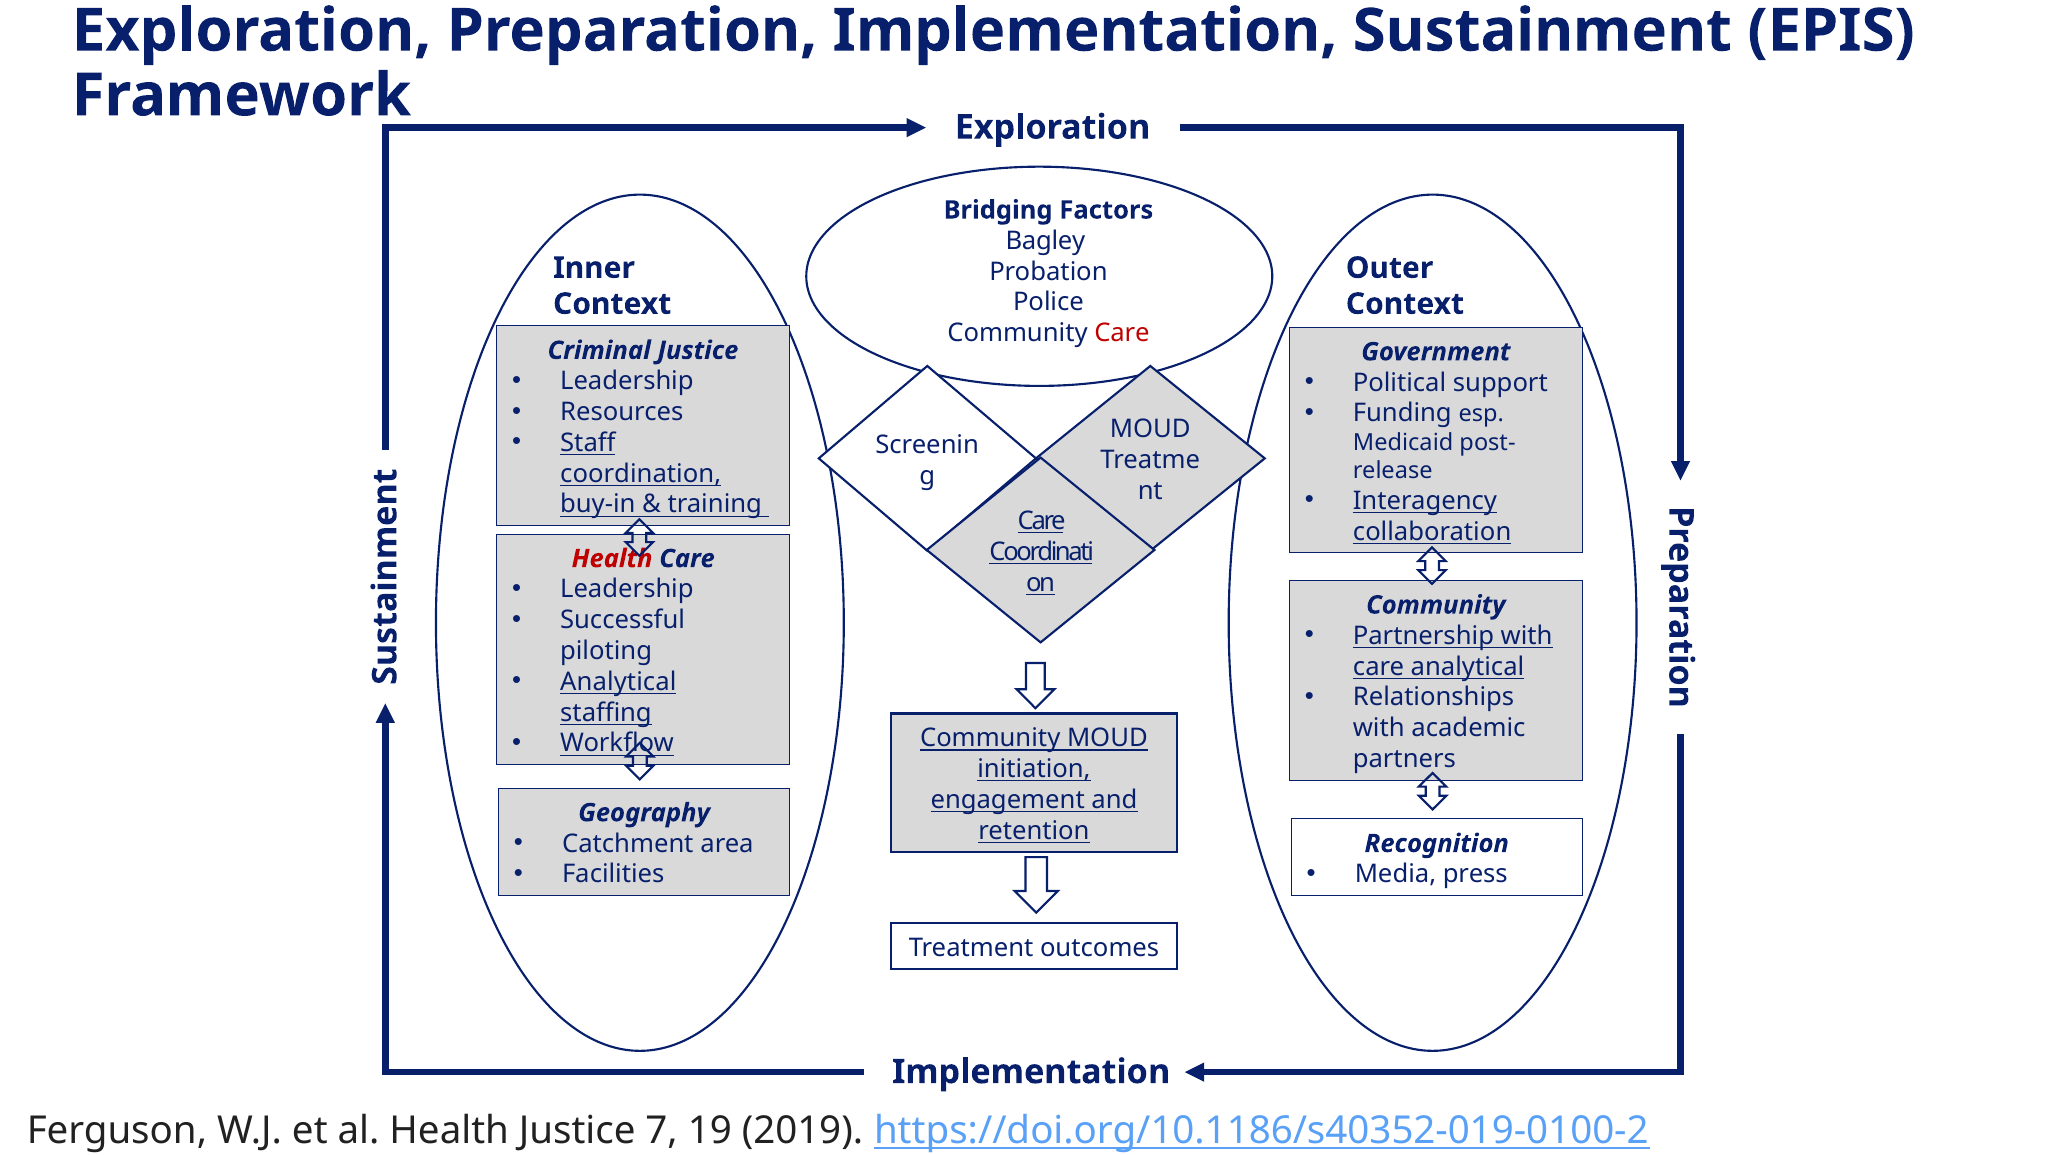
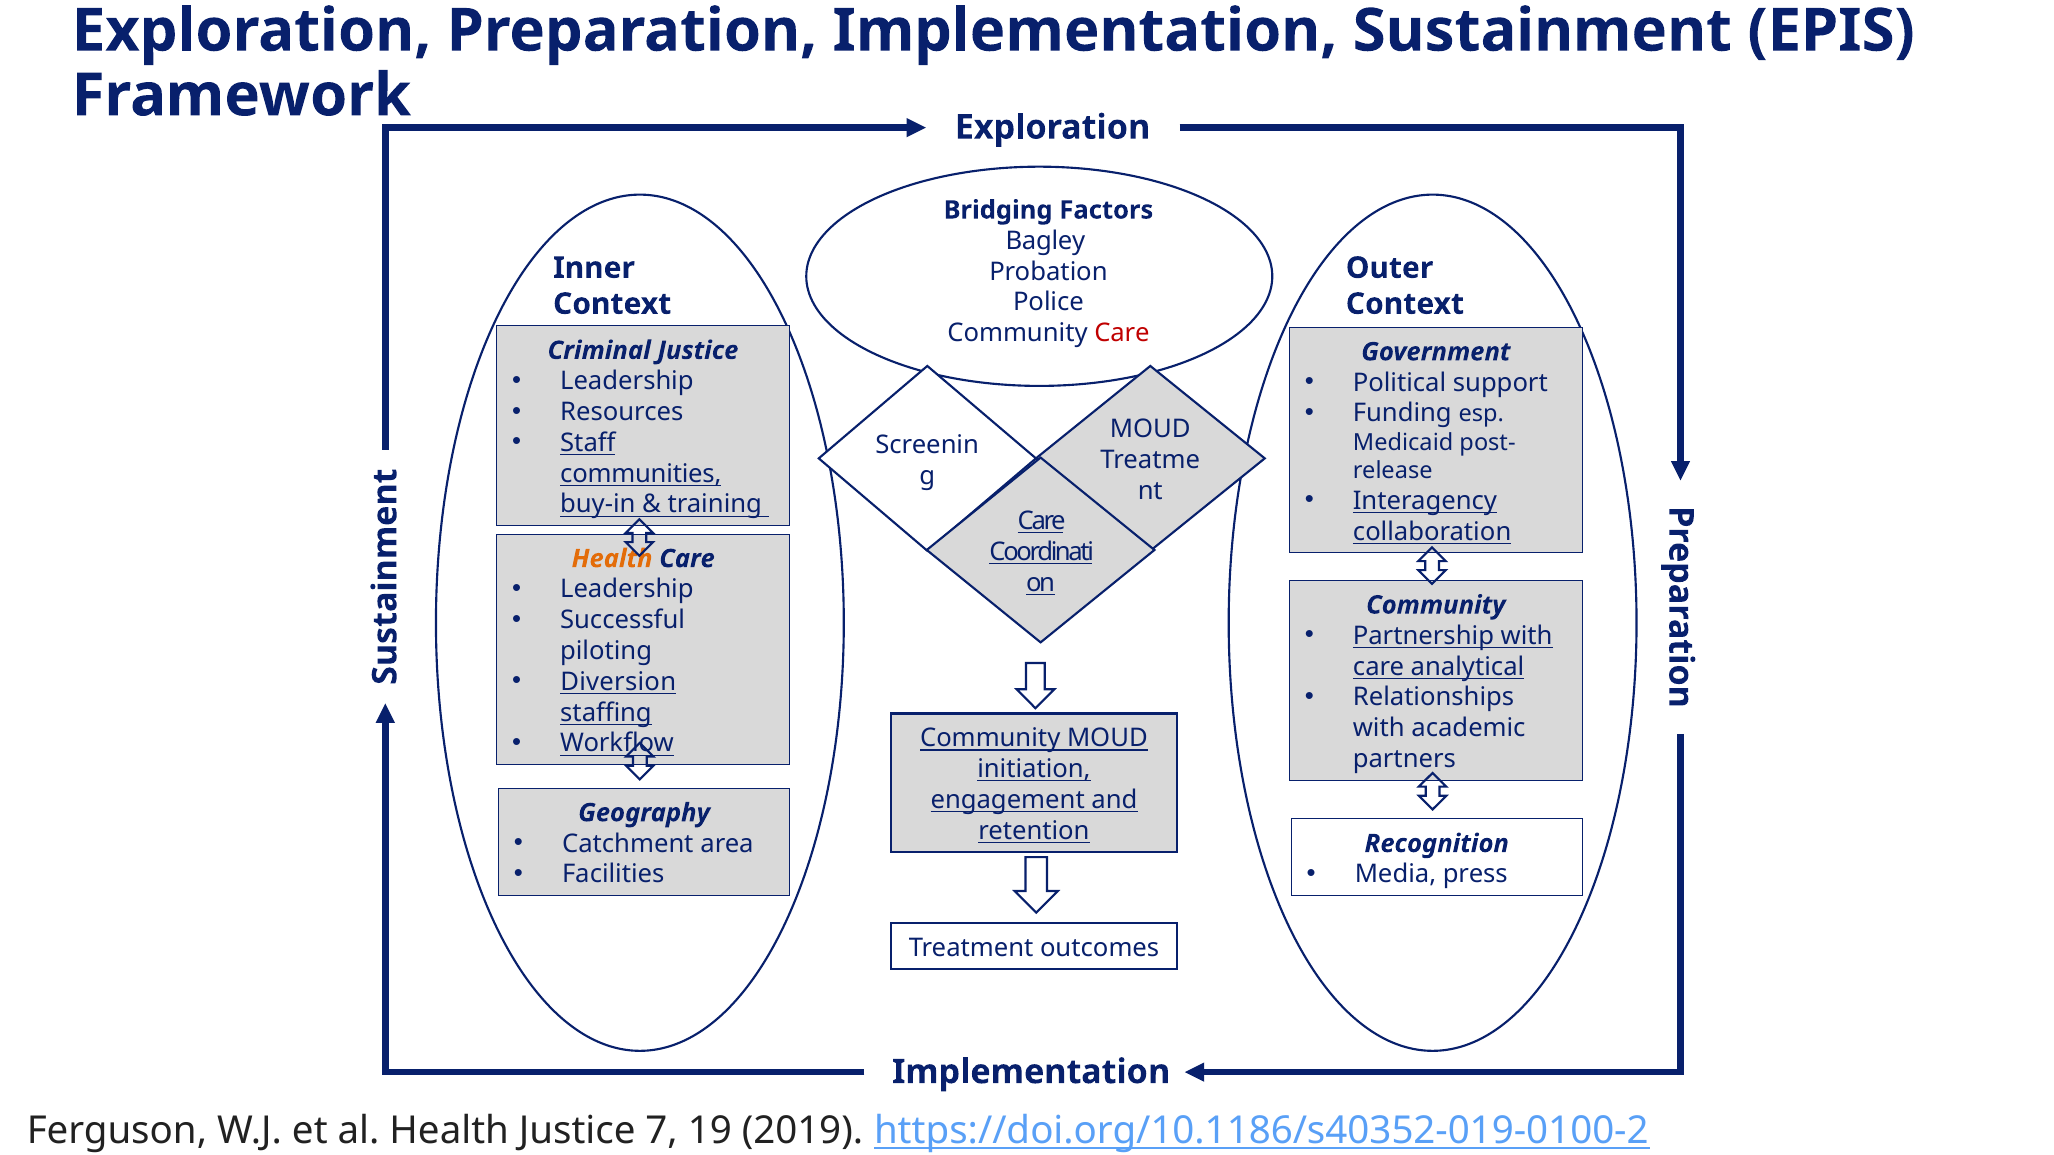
coordination: coordination -> communities
Health at (612, 559) colour: red -> orange
Analytical at (618, 682): Analytical -> Diversion
